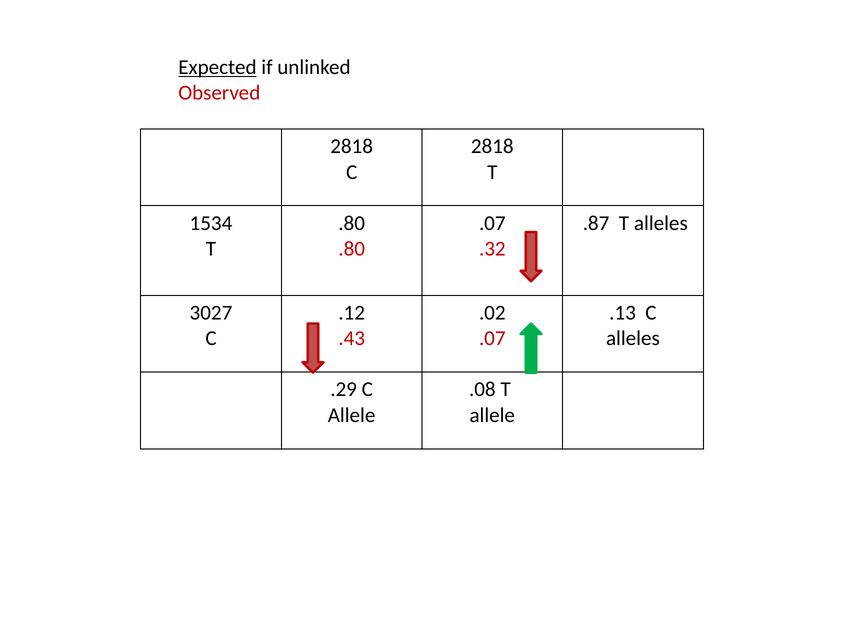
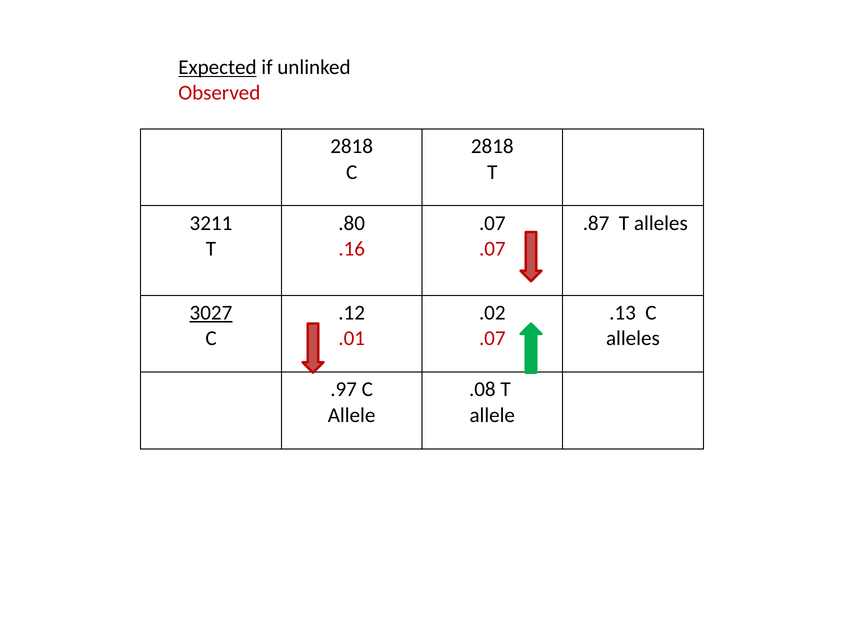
1534: 1534 -> 3211
.80 at (352, 249): .80 -> .16
.32 at (492, 249): .32 -> .07
3027 underline: none -> present
.43: .43 -> .01
.29: .29 -> .97
